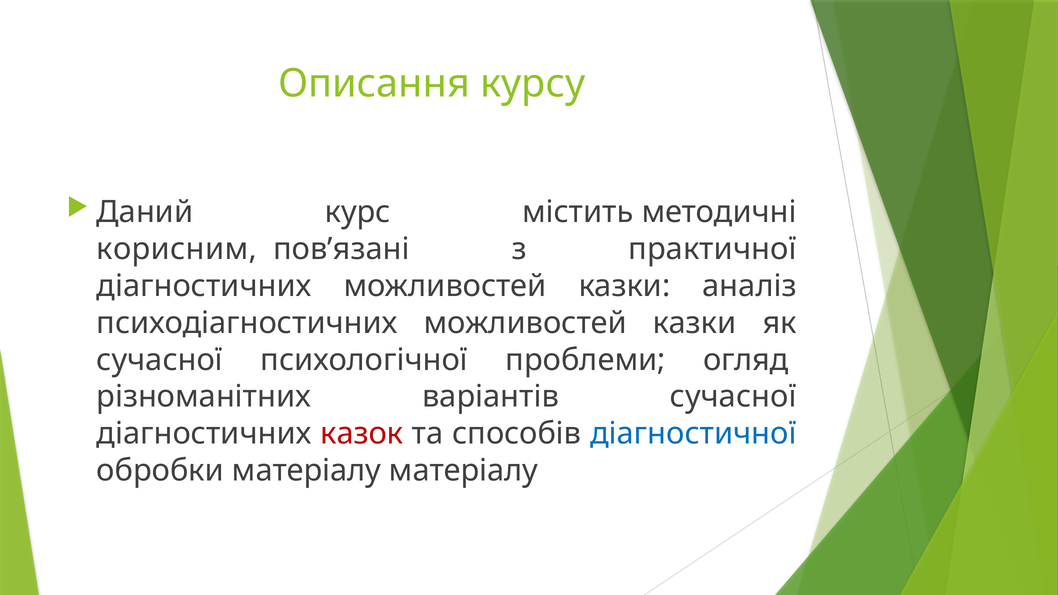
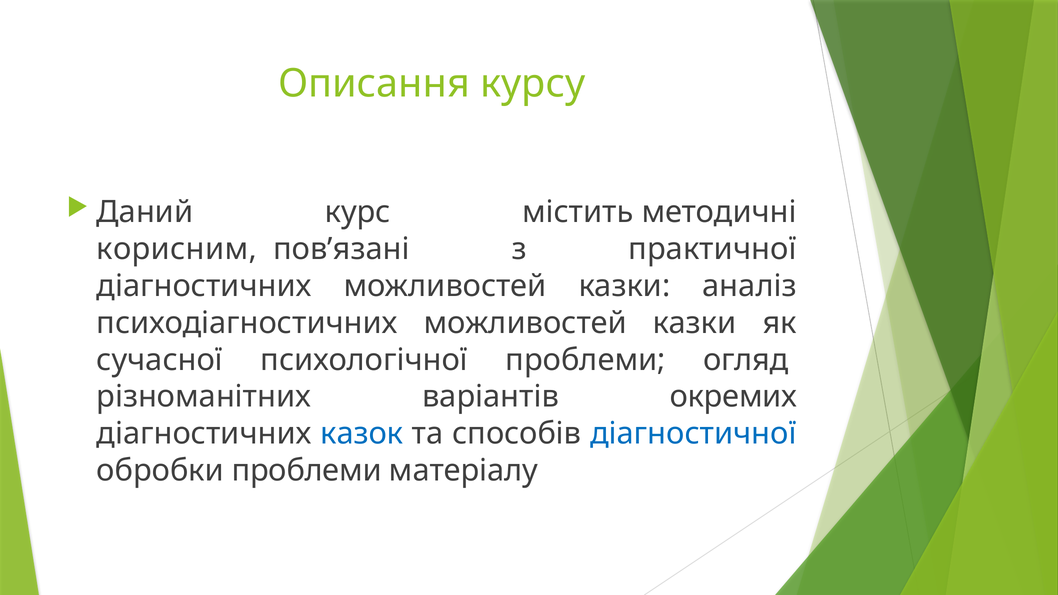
варіантів сучасної: сучасної -> окремих
казок colour: red -> blue
обробки матеріалу: матеріалу -> проблеми
